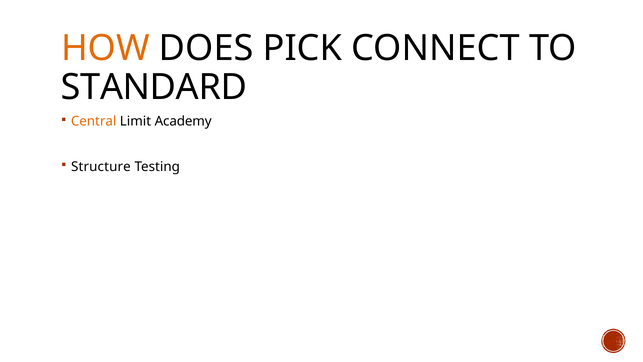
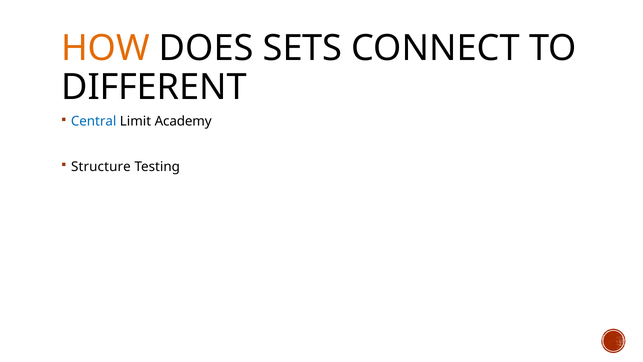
PICK: PICK -> SETS
STANDARD: STANDARD -> DIFFERENT
Central colour: orange -> blue
